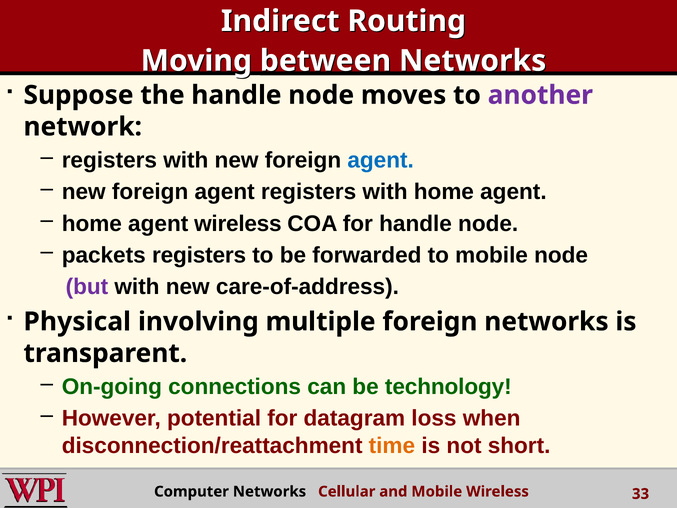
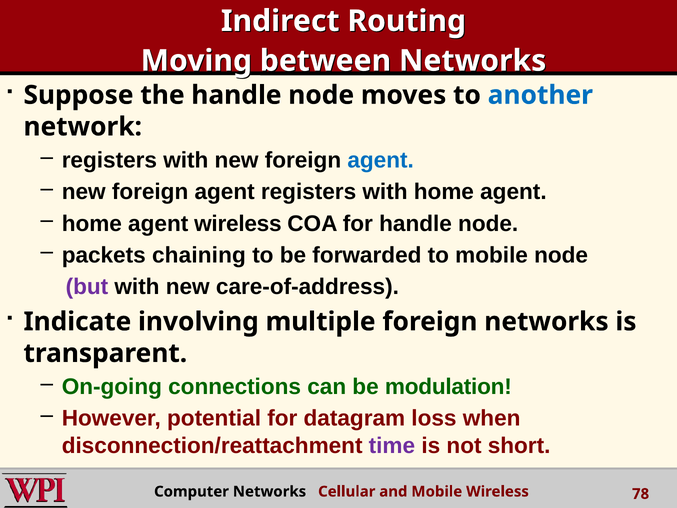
another colour: purple -> blue
packets registers: registers -> chaining
Physical: Physical -> Indicate
technology: technology -> modulation
time colour: orange -> purple
33: 33 -> 78
